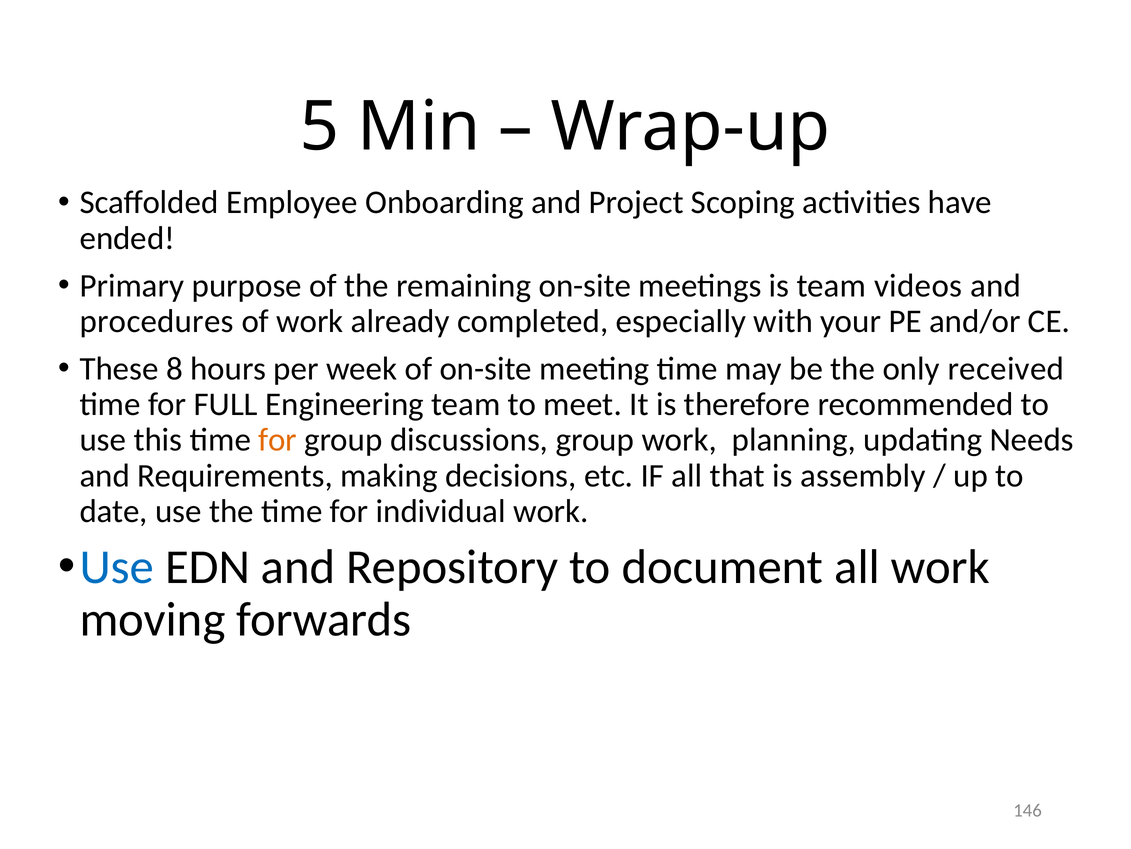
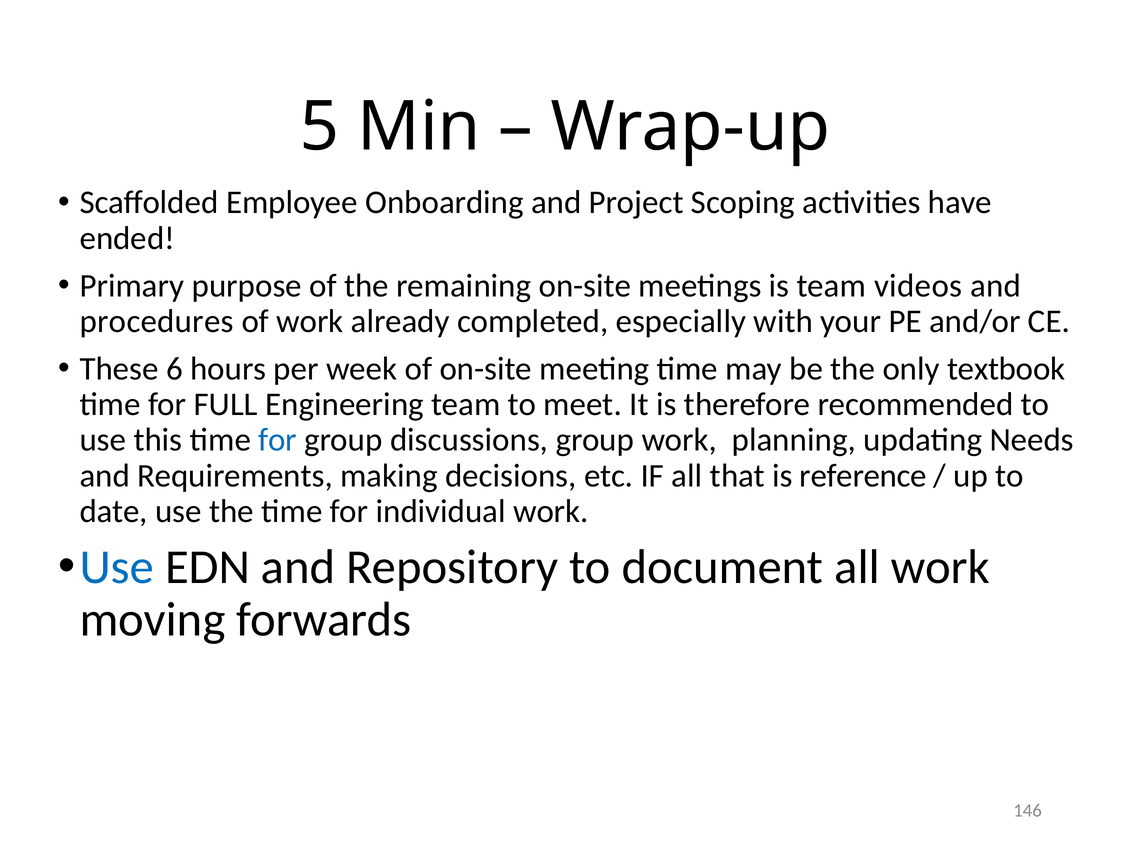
8: 8 -> 6
received: received -> textbook
for at (278, 440) colour: orange -> blue
assembly: assembly -> reference
